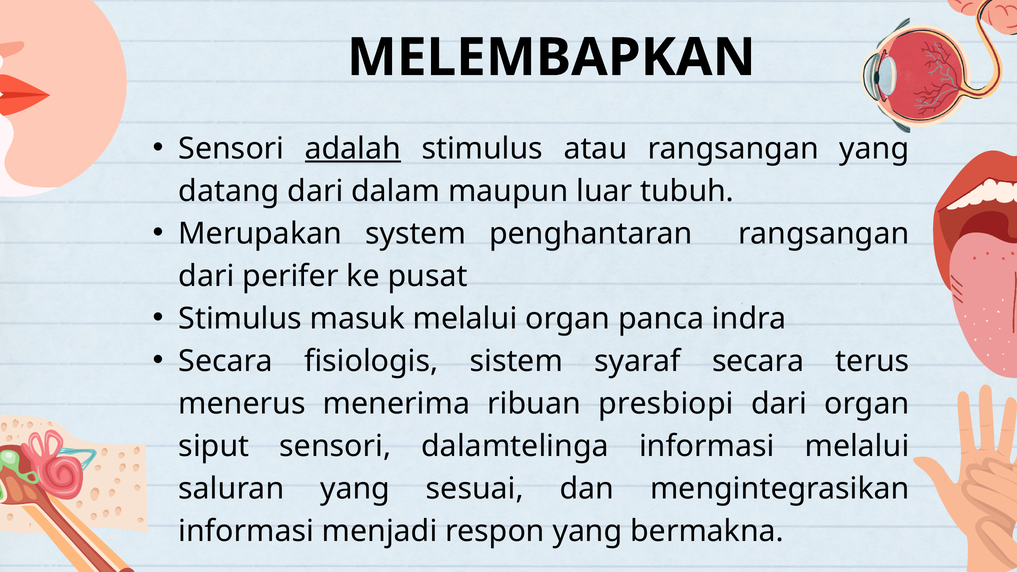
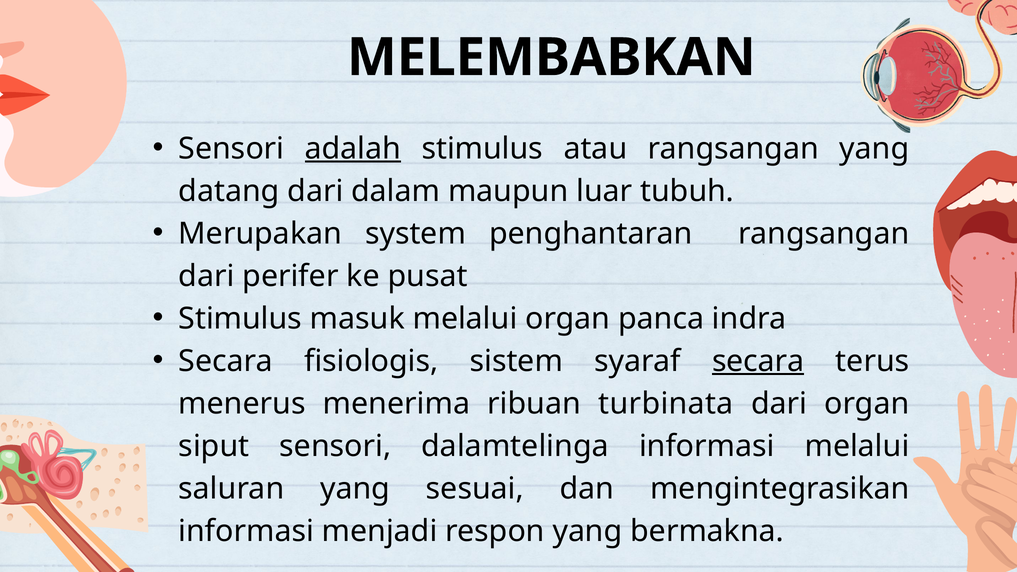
MELEMBAPKAN: MELEMBAPKAN -> MELEMBABKAN
secara at (758, 361) underline: none -> present
presbiopi: presbiopi -> turbinata
